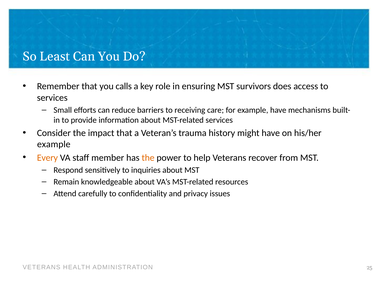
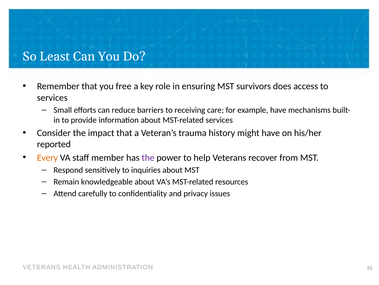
calls: calls -> free
example at (54, 144): example -> reported
the at (148, 157) colour: orange -> purple
